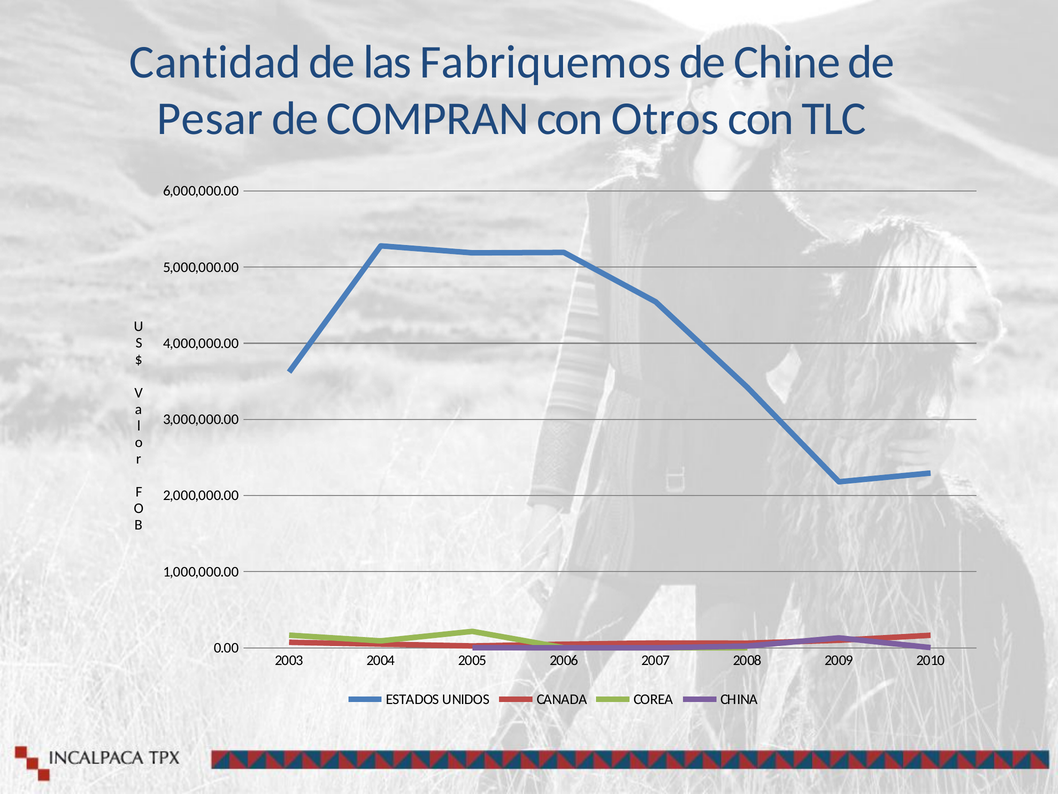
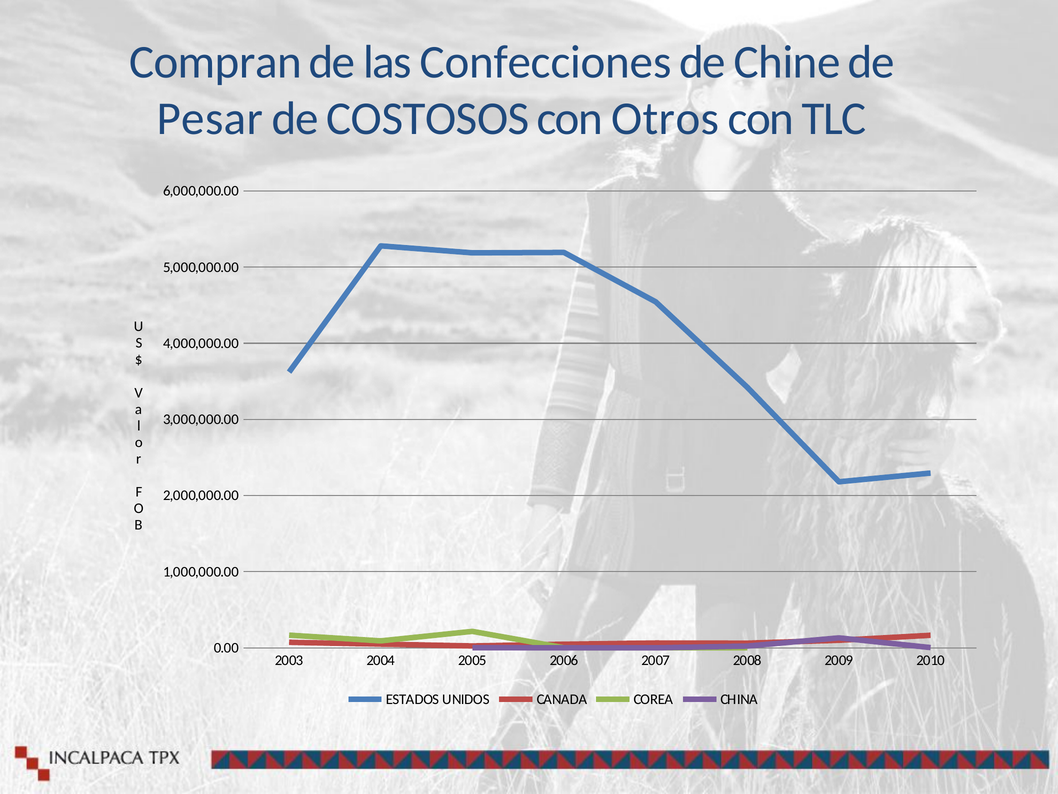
Cantidad: Cantidad -> Compran
Fabriquemos: Fabriquemos -> Confecciones
COMPRAN: COMPRAN -> COSTOSOS
